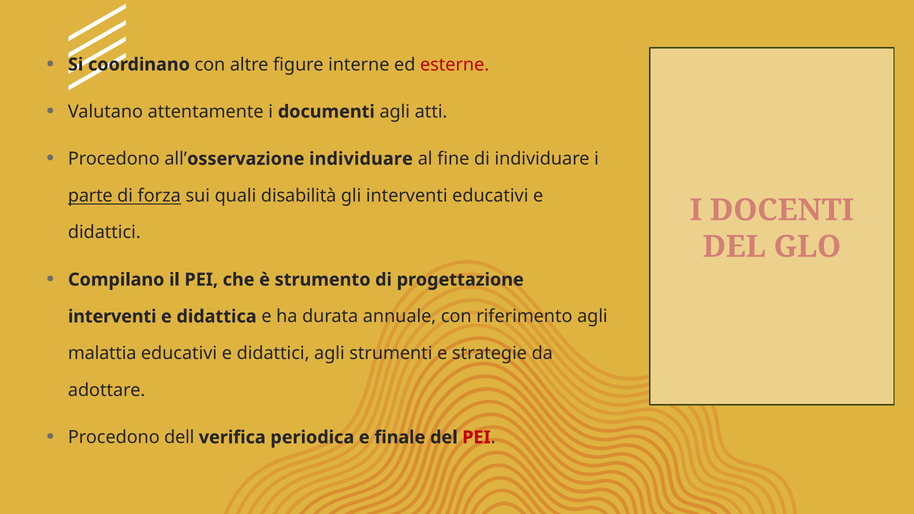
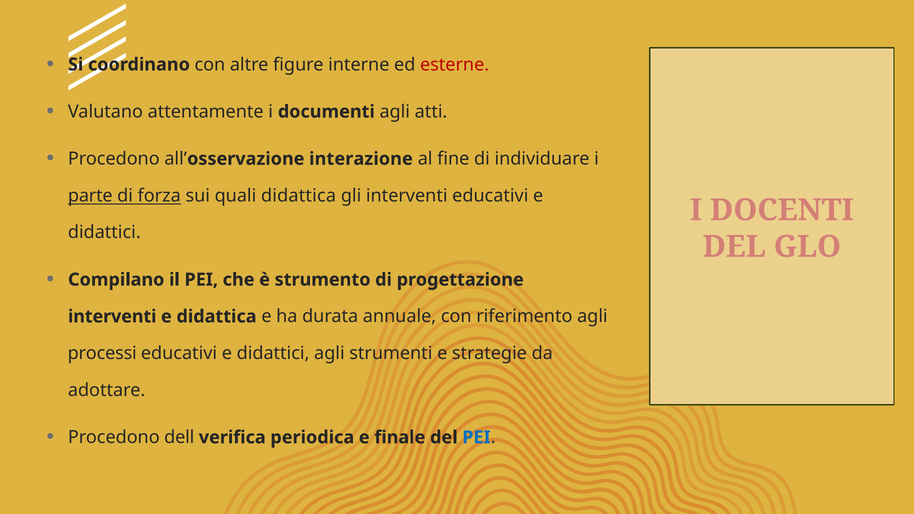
individuare at (361, 159): individuare -> interazione
quali disabilità: disabilità -> didattica
malattia: malattia -> processi
PEI at (476, 437) colour: red -> blue
